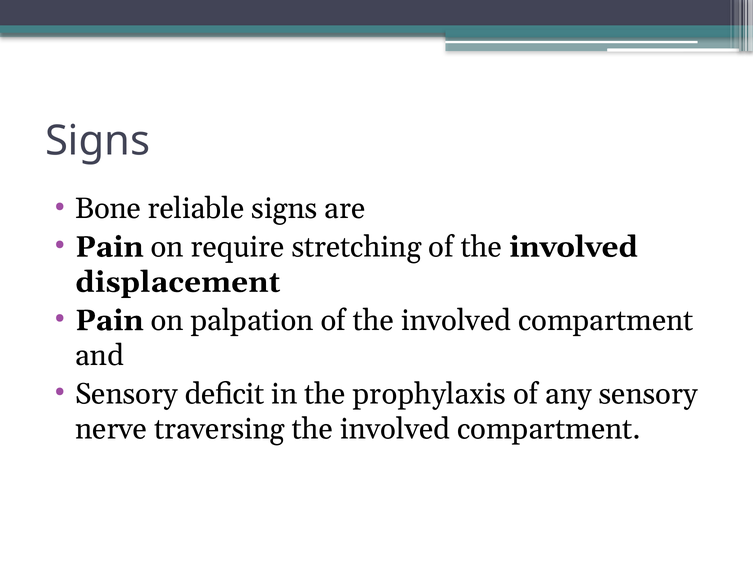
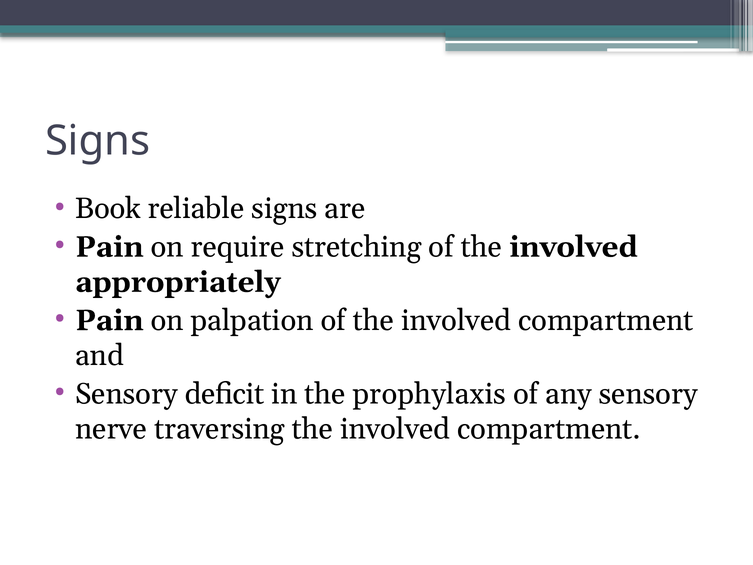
Bone: Bone -> Book
displacement: displacement -> appropriately
